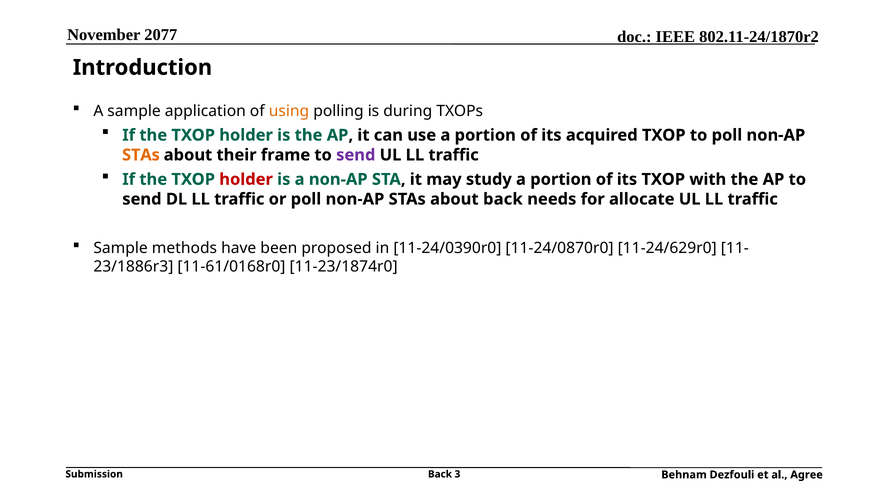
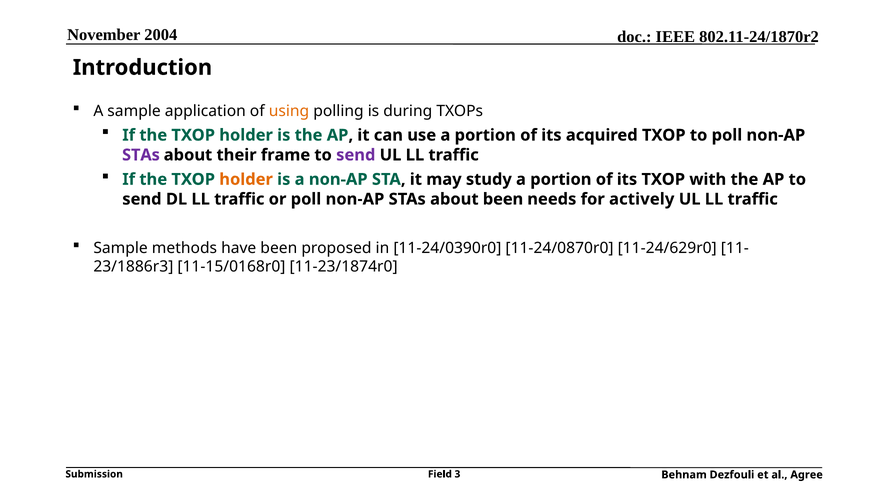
2077: 2077 -> 2004
STAs at (141, 155) colour: orange -> purple
holder at (246, 180) colour: red -> orange
about back: back -> been
allocate: allocate -> actively
11-61/0168r0: 11-61/0168r0 -> 11-15/0168r0
Back at (440, 475): Back -> Field
